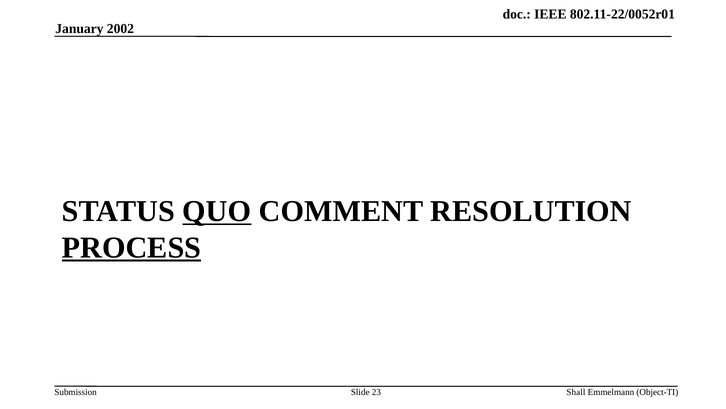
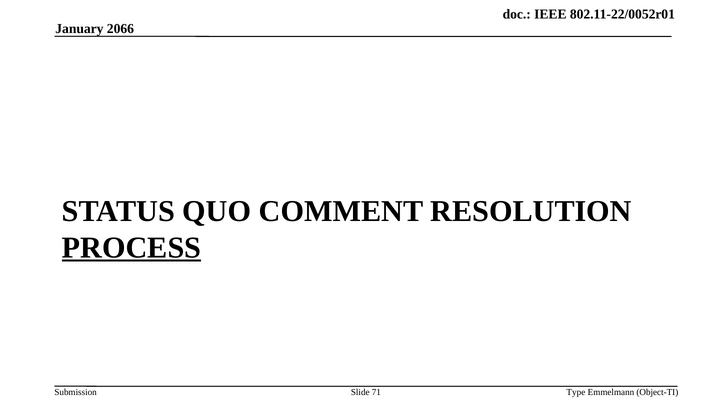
2002: 2002 -> 2066
QUO underline: present -> none
23: 23 -> 71
Shall: Shall -> Type
